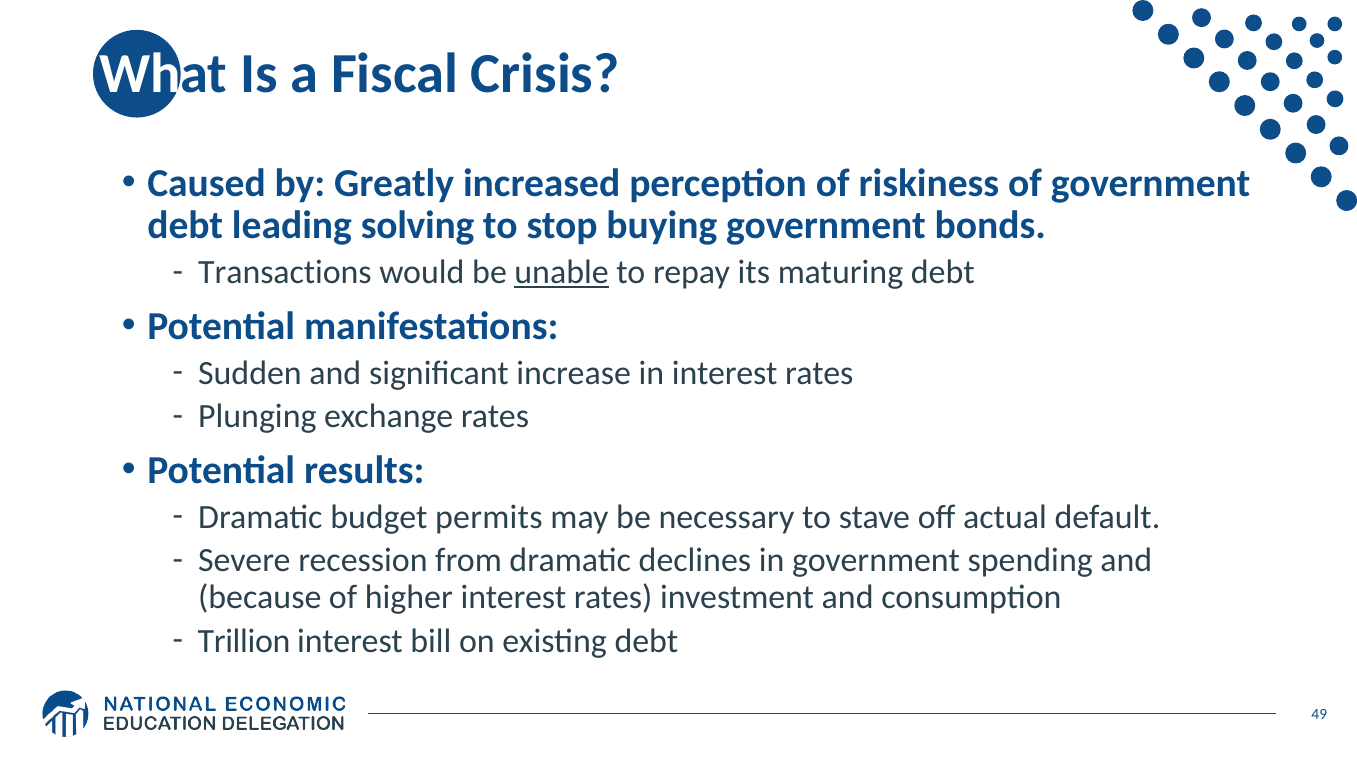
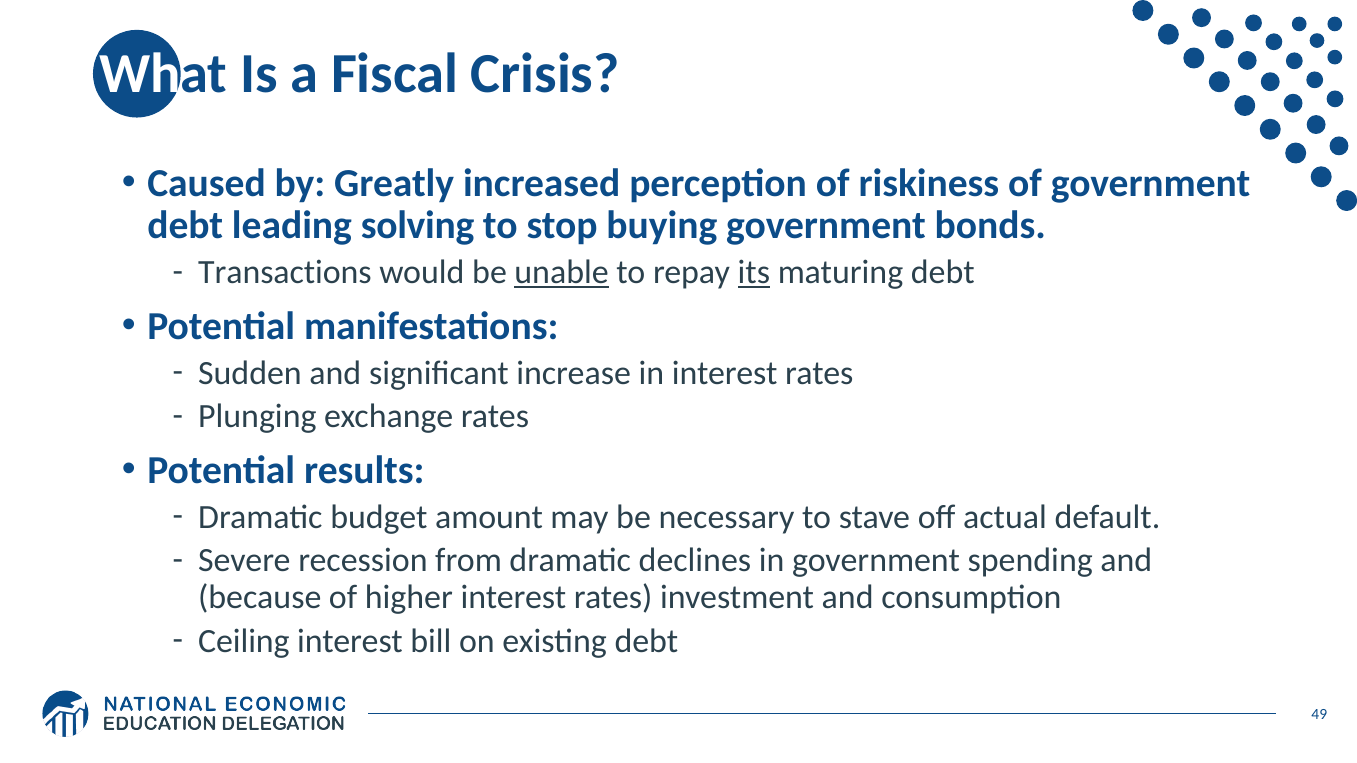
its underline: none -> present
permits: permits -> amount
Trillion: Trillion -> Ceiling
